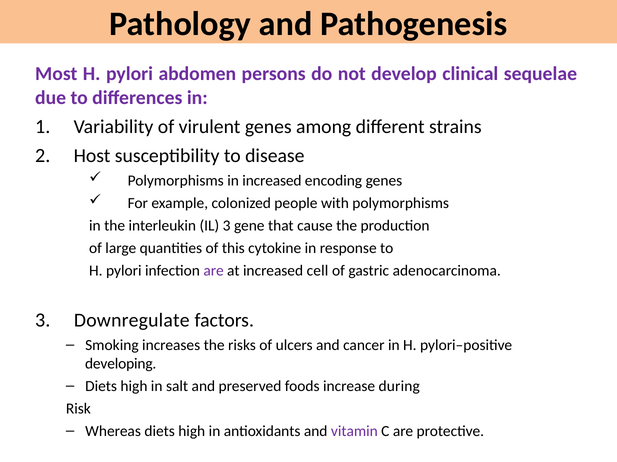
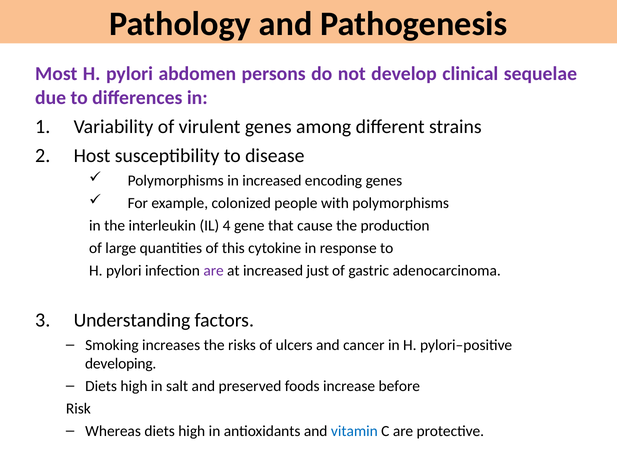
IL 3: 3 -> 4
cell: cell -> just
Downregulate: Downregulate -> Understanding
during: during -> before
vitamin colour: purple -> blue
